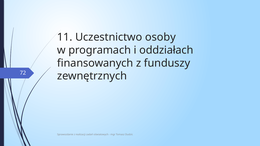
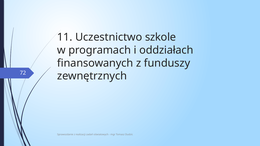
osoby: osoby -> szkole
